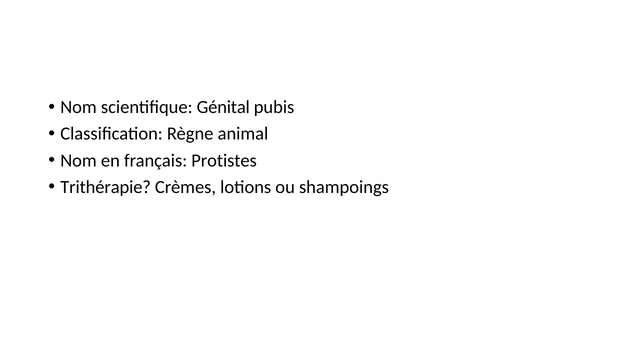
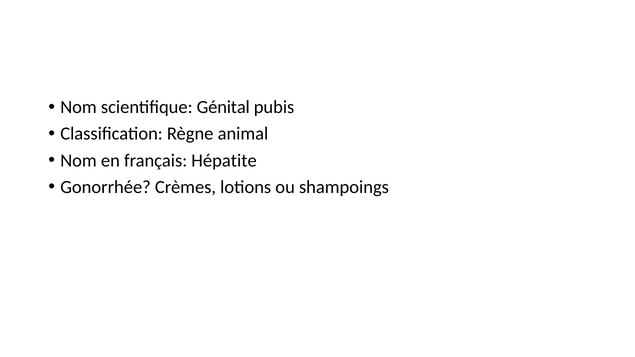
Protistes: Protistes -> Hépatite
Trithérapie: Trithérapie -> Gonorrhée
